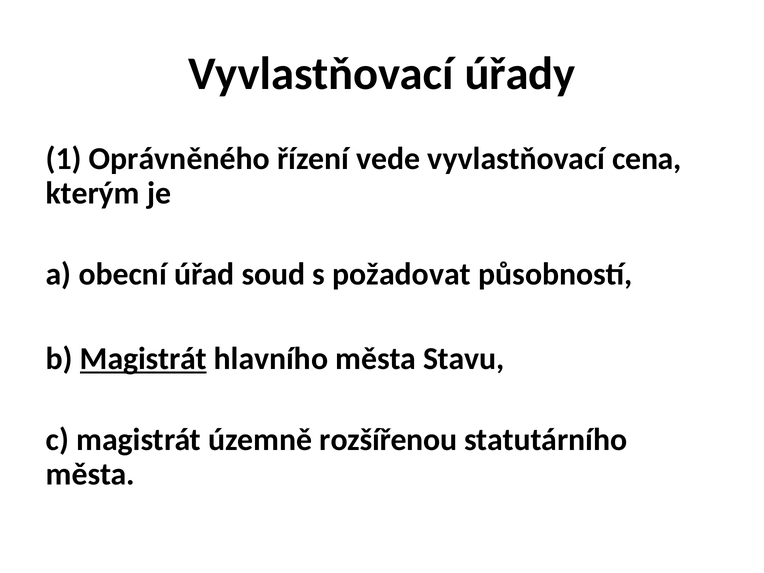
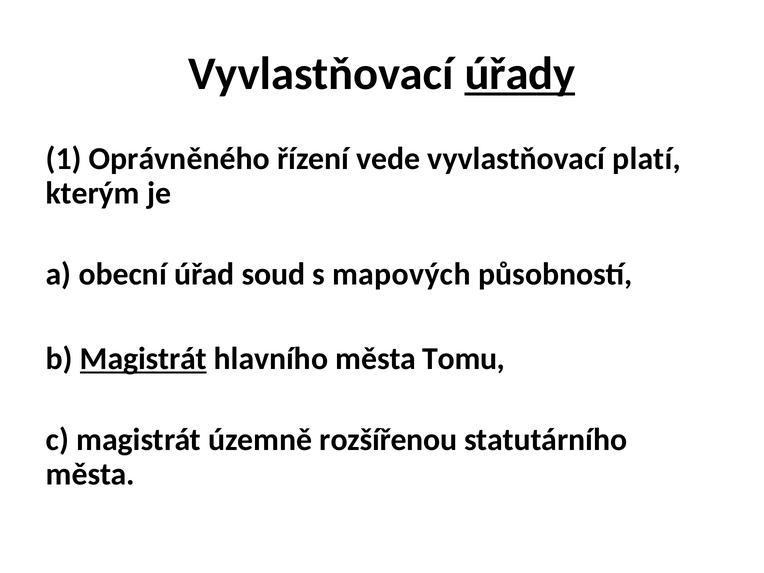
úřady underline: none -> present
cena: cena -> platí
požadovat: požadovat -> mapových
Stavu: Stavu -> Tomu
